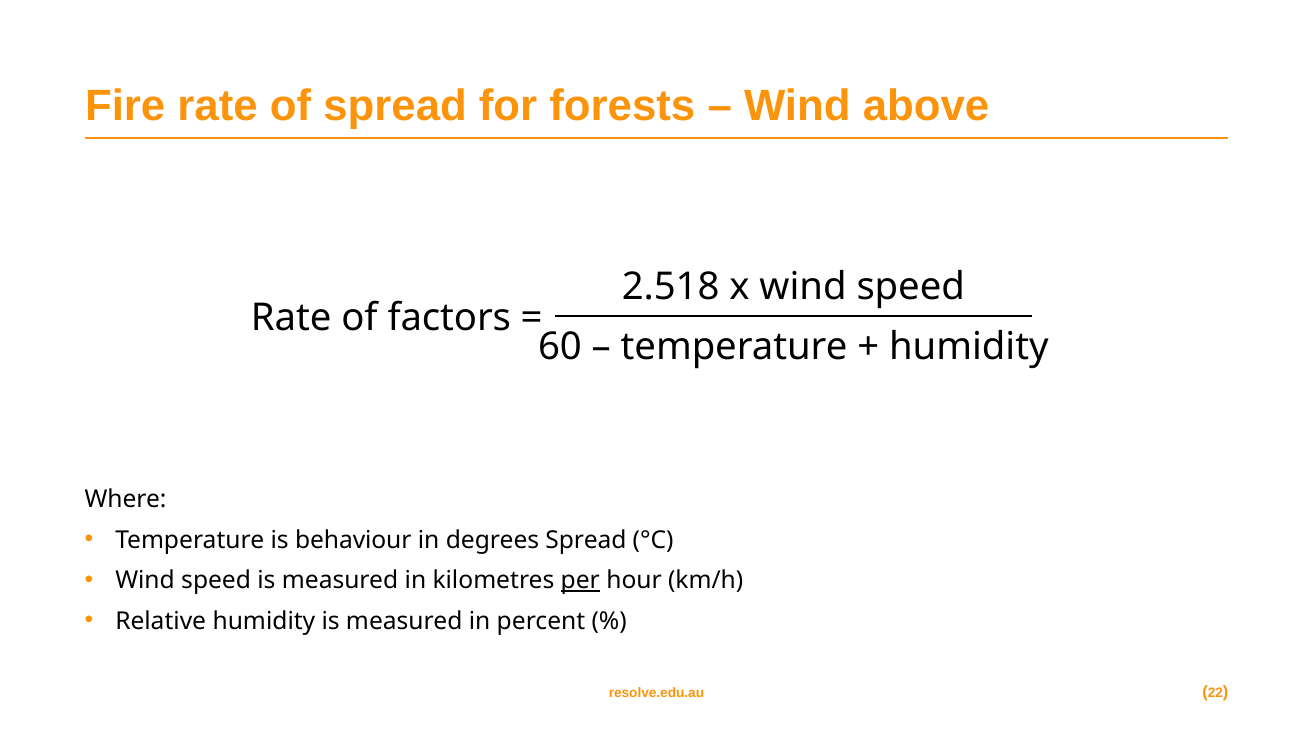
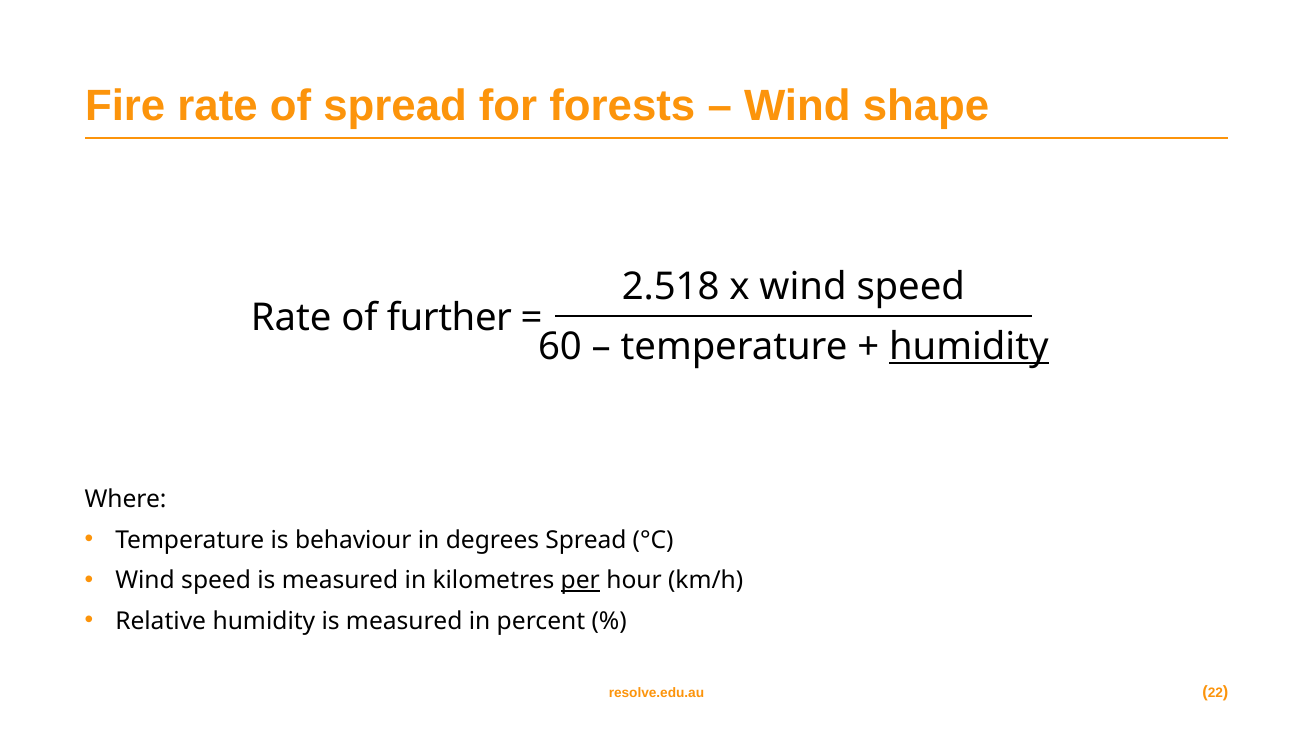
above: above -> shape
factors: factors -> further
humidity at (969, 346) underline: none -> present
